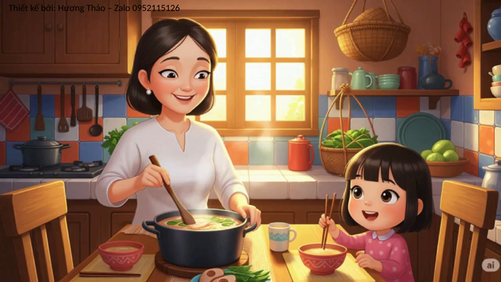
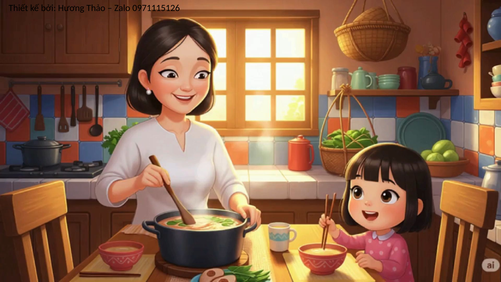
0952115126: 0952115126 -> 0971115126
